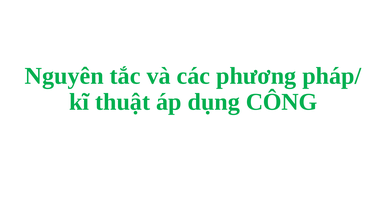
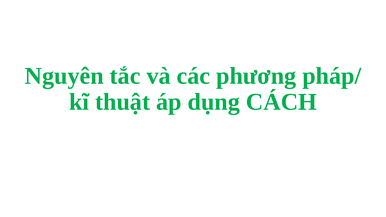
CÔNG: CÔNG -> CÁCH
